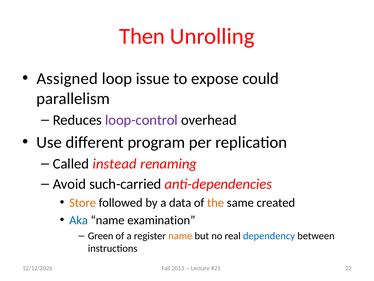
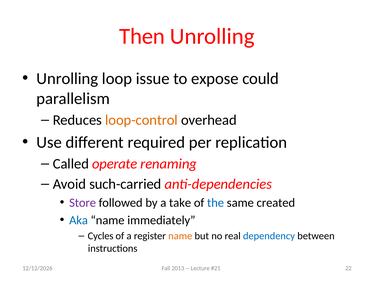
Assigned at (67, 78): Assigned -> Unrolling
loop-control colour: purple -> orange
program: program -> required
instead: instead -> operate
Store colour: orange -> purple
data: data -> take
the colour: orange -> blue
examination: examination -> immediately
Green: Green -> Cycles
